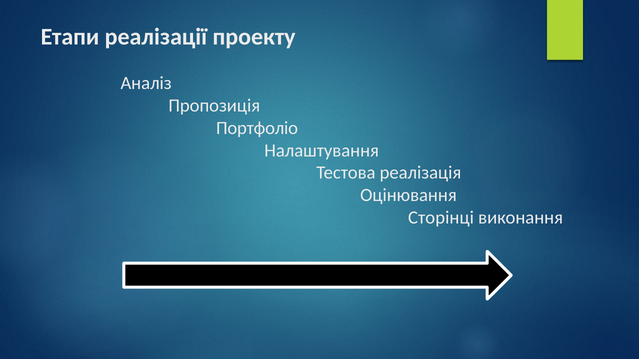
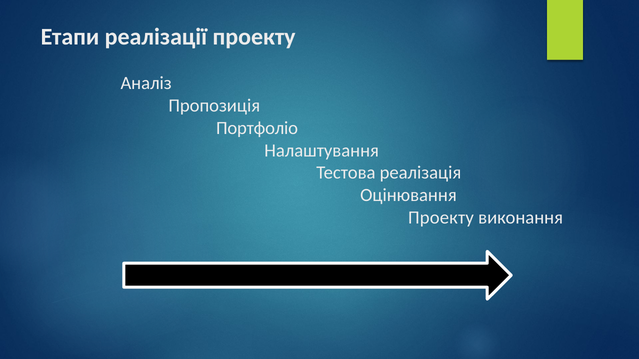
Сторінці at (441, 218): Сторінці -> Проекту
